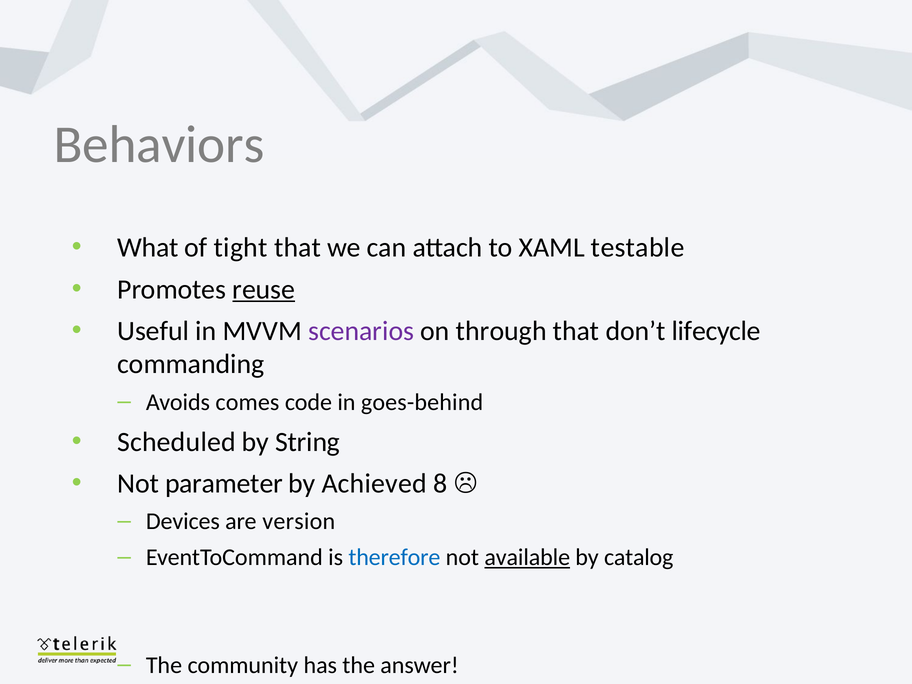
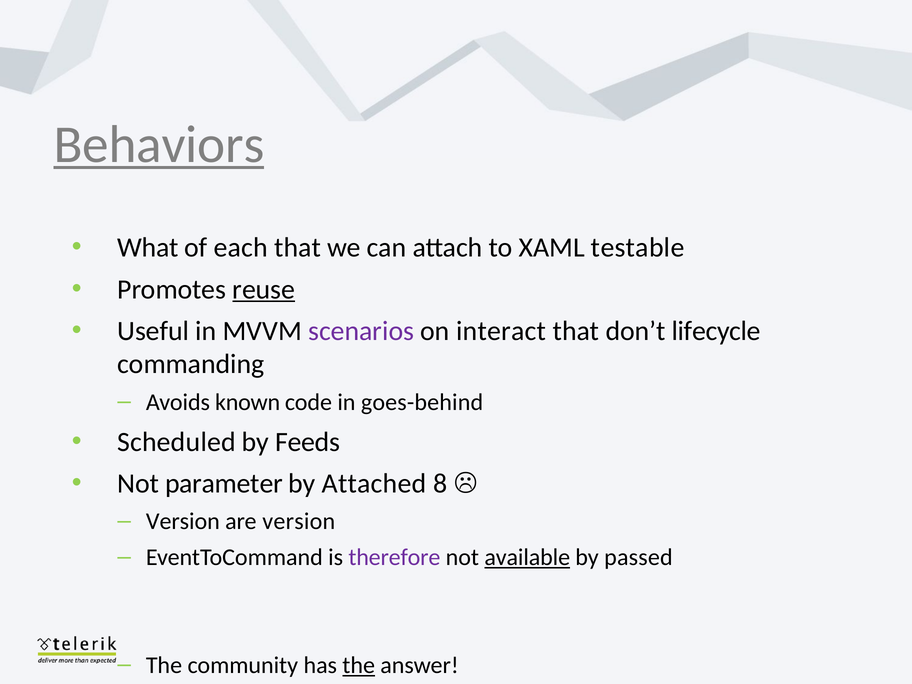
Behaviors underline: none -> present
tight: tight -> each
through: through -> interact
comes: comes -> known
String: String -> Feeds
Achieved: Achieved -> Attached
Devices at (183, 521): Devices -> Version
therefore colour: blue -> purple
catalog: catalog -> passed
the at (359, 665) underline: none -> present
